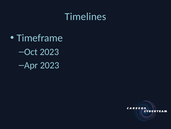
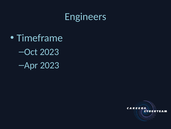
Timelines: Timelines -> Engineers
